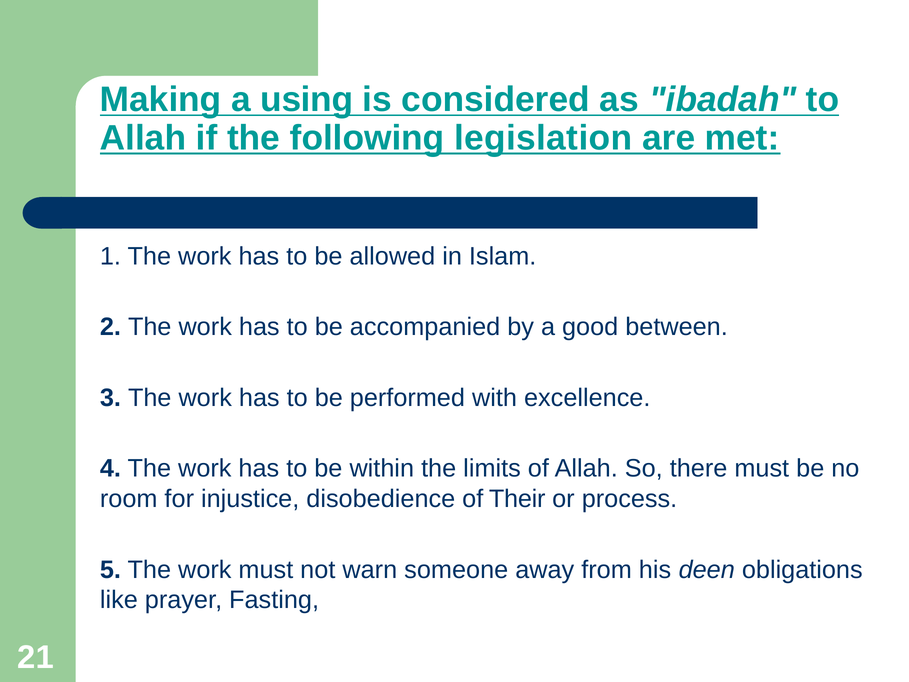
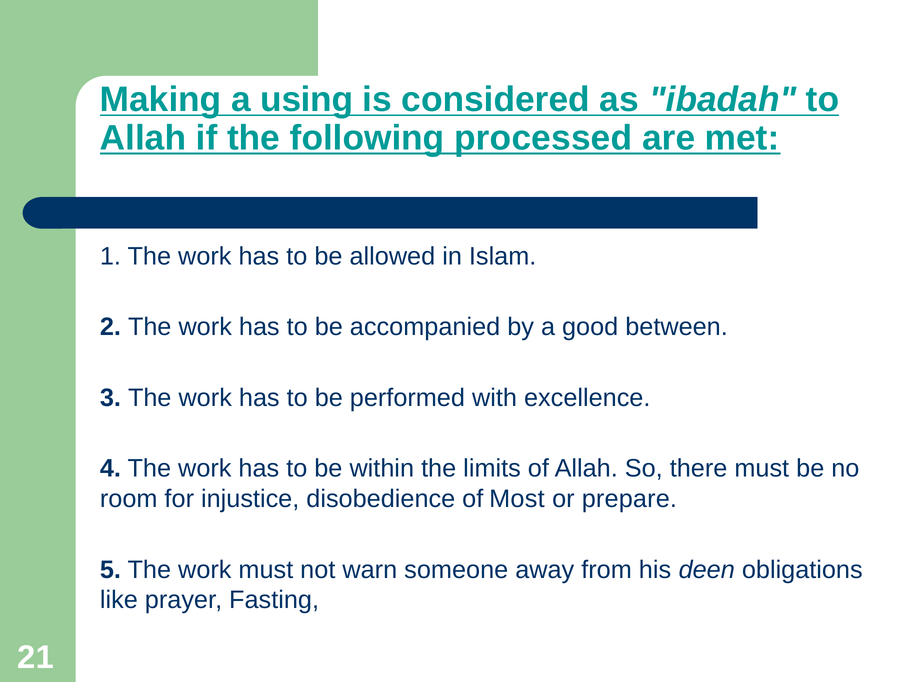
legislation: legislation -> processed
Their: Their -> Most
process: process -> prepare
